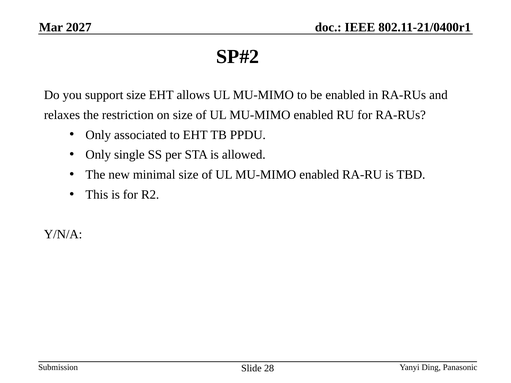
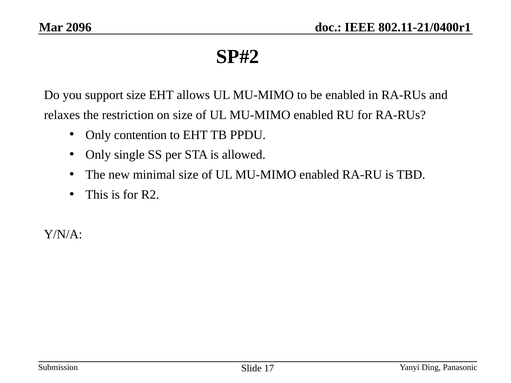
2027: 2027 -> 2096
associated: associated -> contention
28: 28 -> 17
